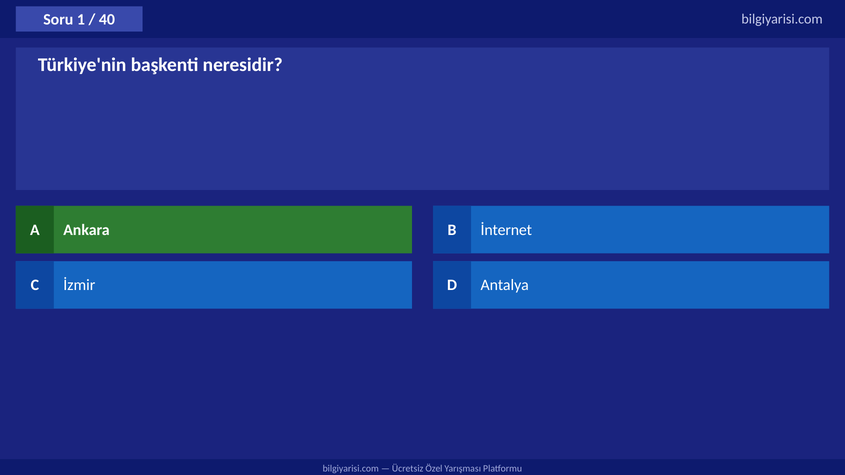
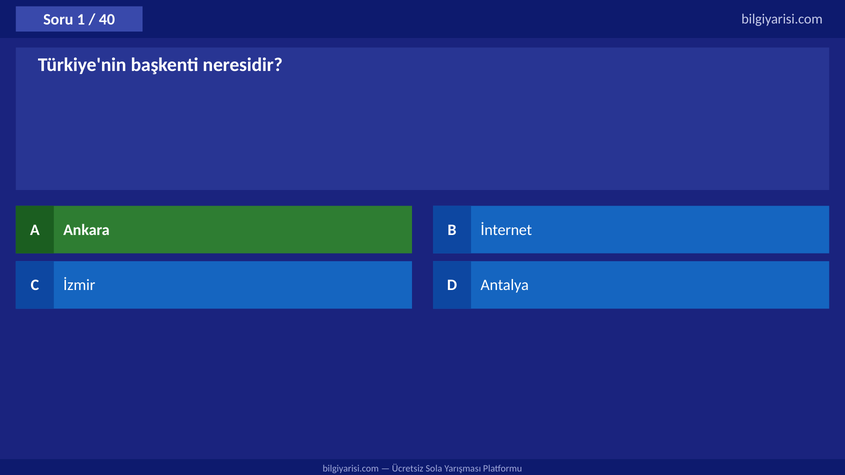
Özel: Özel -> Sola
